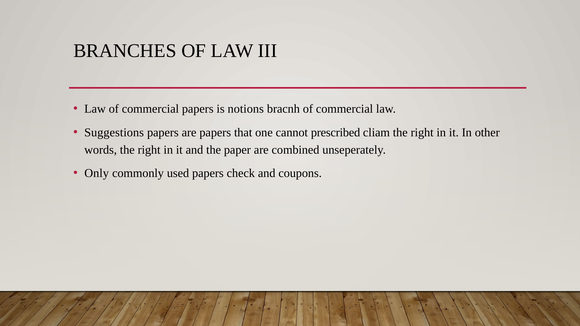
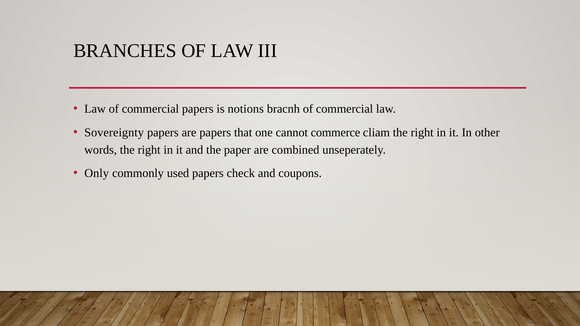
Suggestions: Suggestions -> Sovereignty
prescribed: prescribed -> commerce
